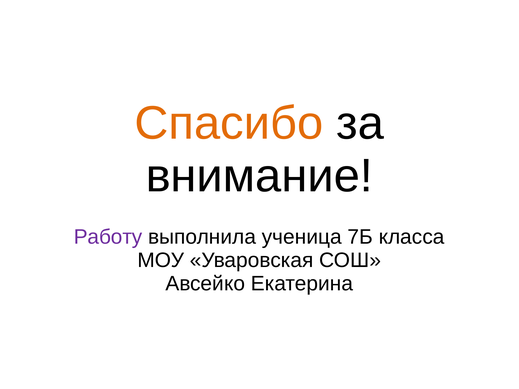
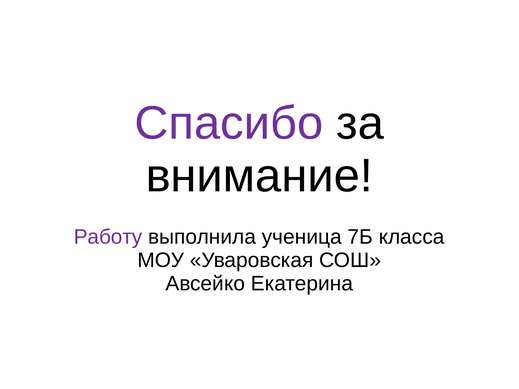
Спасибо colour: orange -> purple
